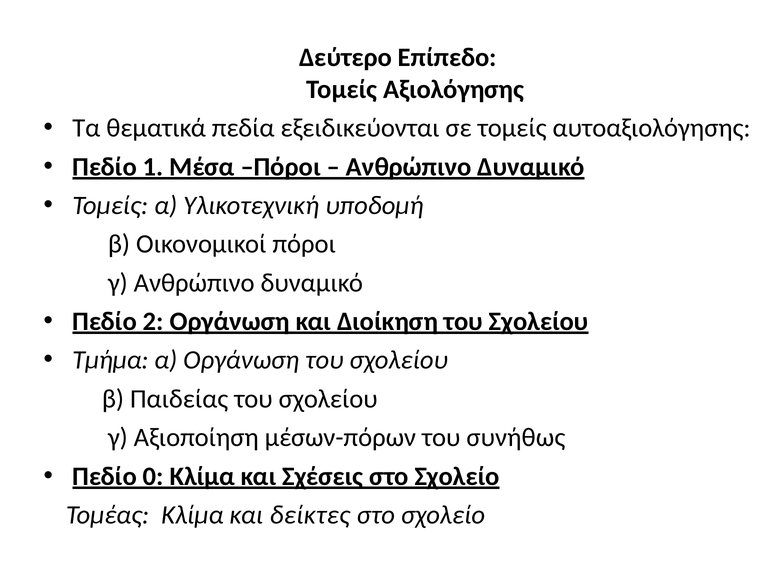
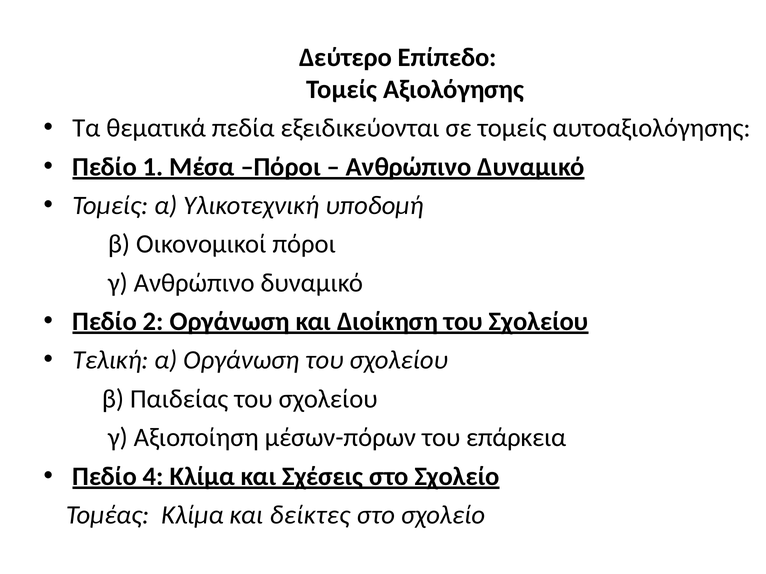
Τμήμα: Τμήμα -> Τελική
συνήθως: συνήθως -> επάρκεια
0: 0 -> 4
